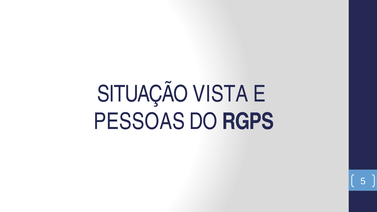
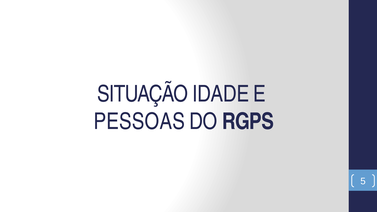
VISTA: VISTA -> IDADE
